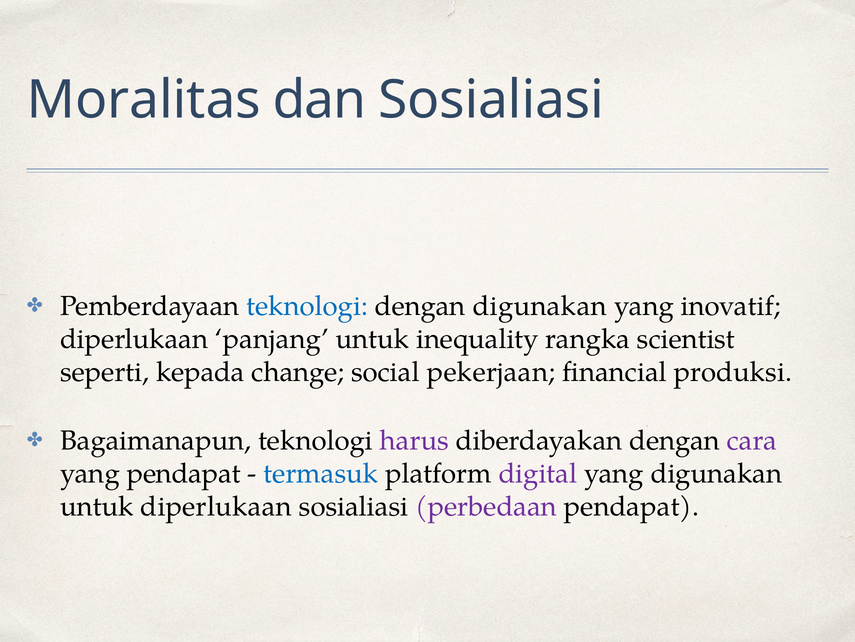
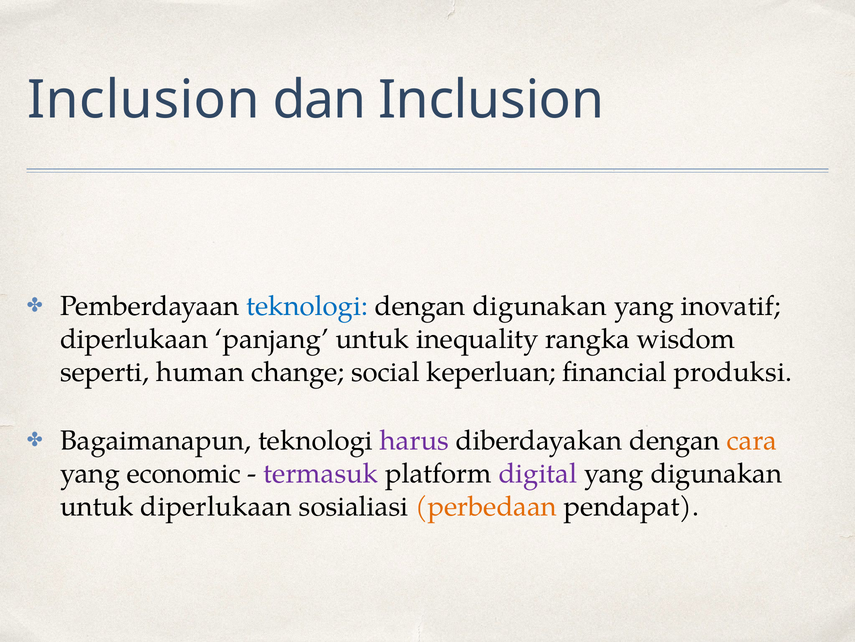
Moralitas at (144, 100): Moralitas -> Inclusion
dan Sosialiasi: Sosialiasi -> Inclusion
scientist: scientist -> wisdom
kepada: kepada -> human
pekerjaan: pekerjaan -> keperluan
cara colour: purple -> orange
yang pendapat: pendapat -> economic
termasuk colour: blue -> purple
perbedaan colour: purple -> orange
